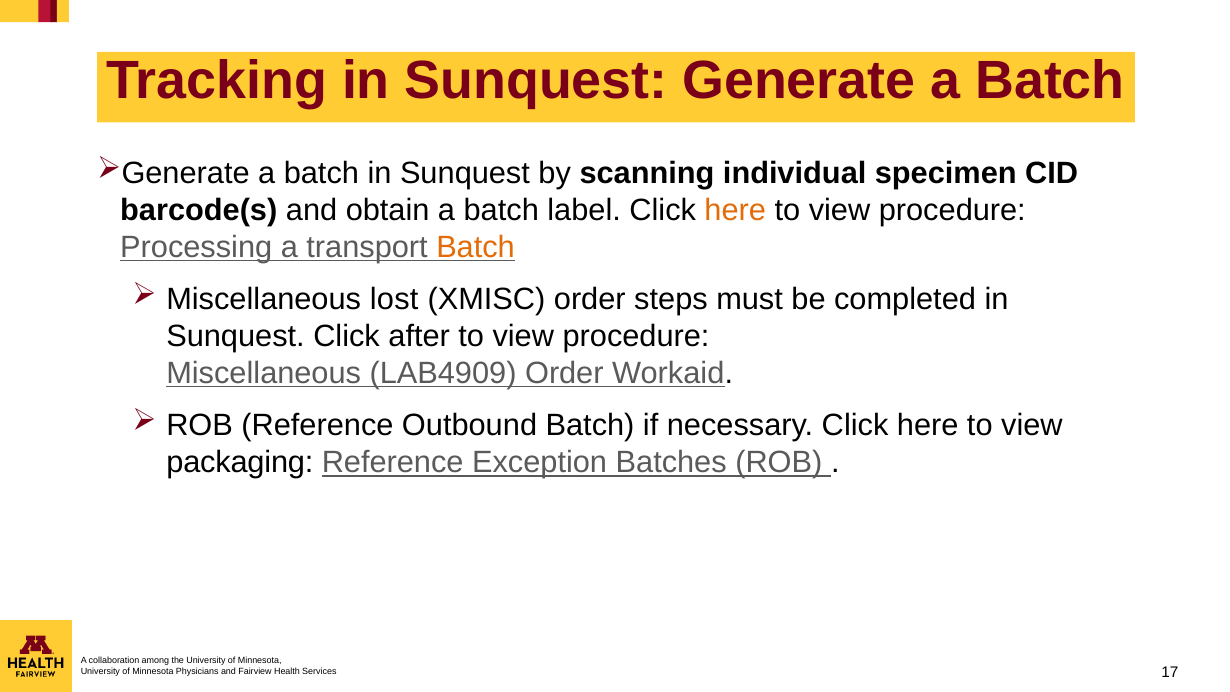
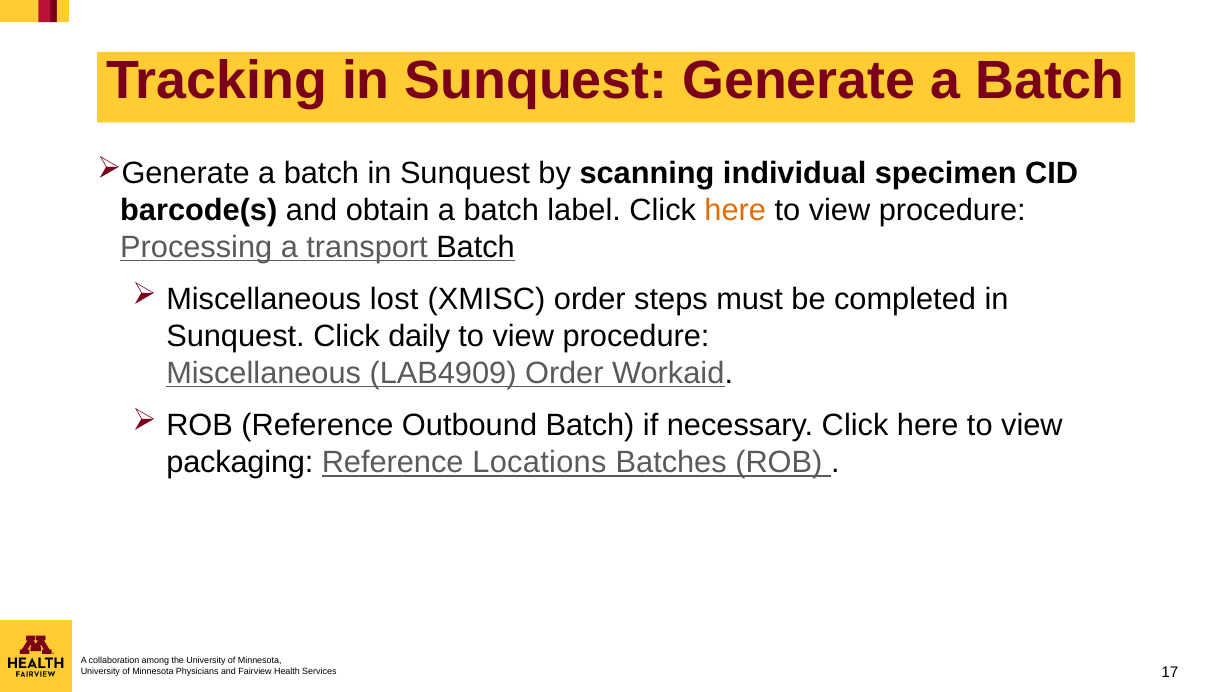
Batch at (476, 247) colour: orange -> black
after: after -> daily
Exception: Exception -> Locations
